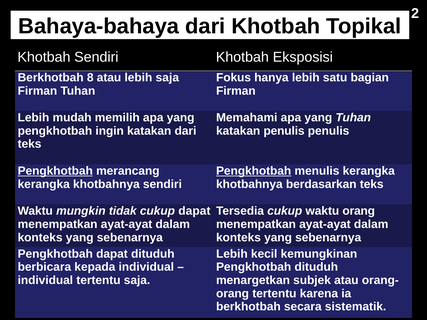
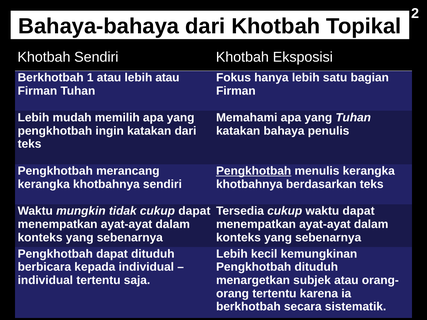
8: 8 -> 1
lebih saja: saja -> atau
katakan penulis: penulis -> bahaya
Pengkhotbah at (55, 171) underline: present -> none
waktu orang: orang -> dapat
